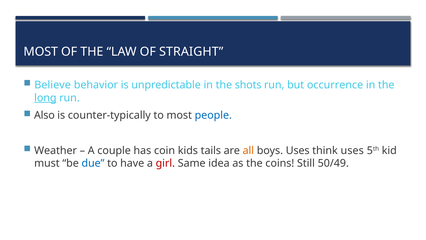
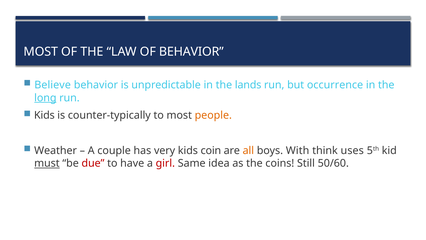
OF STRAIGHT: STRAIGHT -> BEHAVIOR
shots: shots -> lands
Also at (44, 115): Also -> Kids
people colour: blue -> orange
coin: coin -> very
tails: tails -> coin
boys Uses: Uses -> With
must underline: none -> present
due colour: blue -> red
50/49: 50/49 -> 50/60
